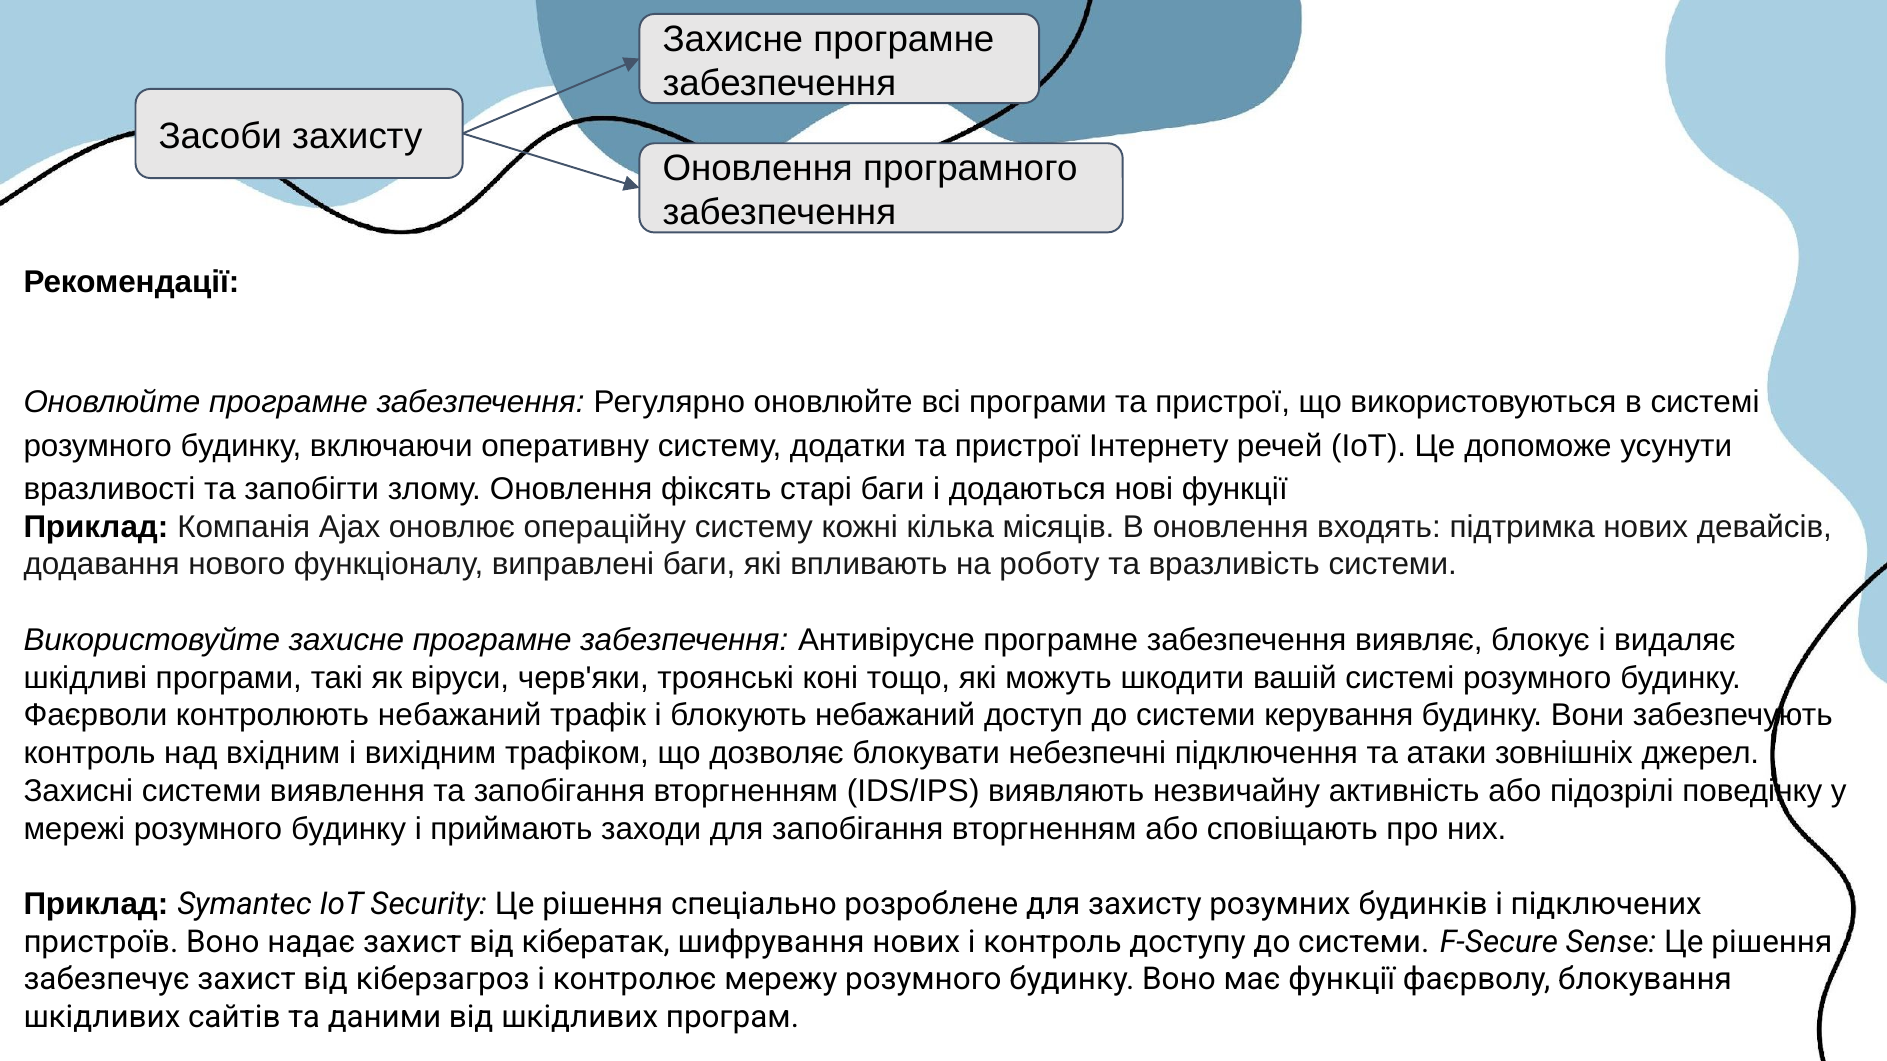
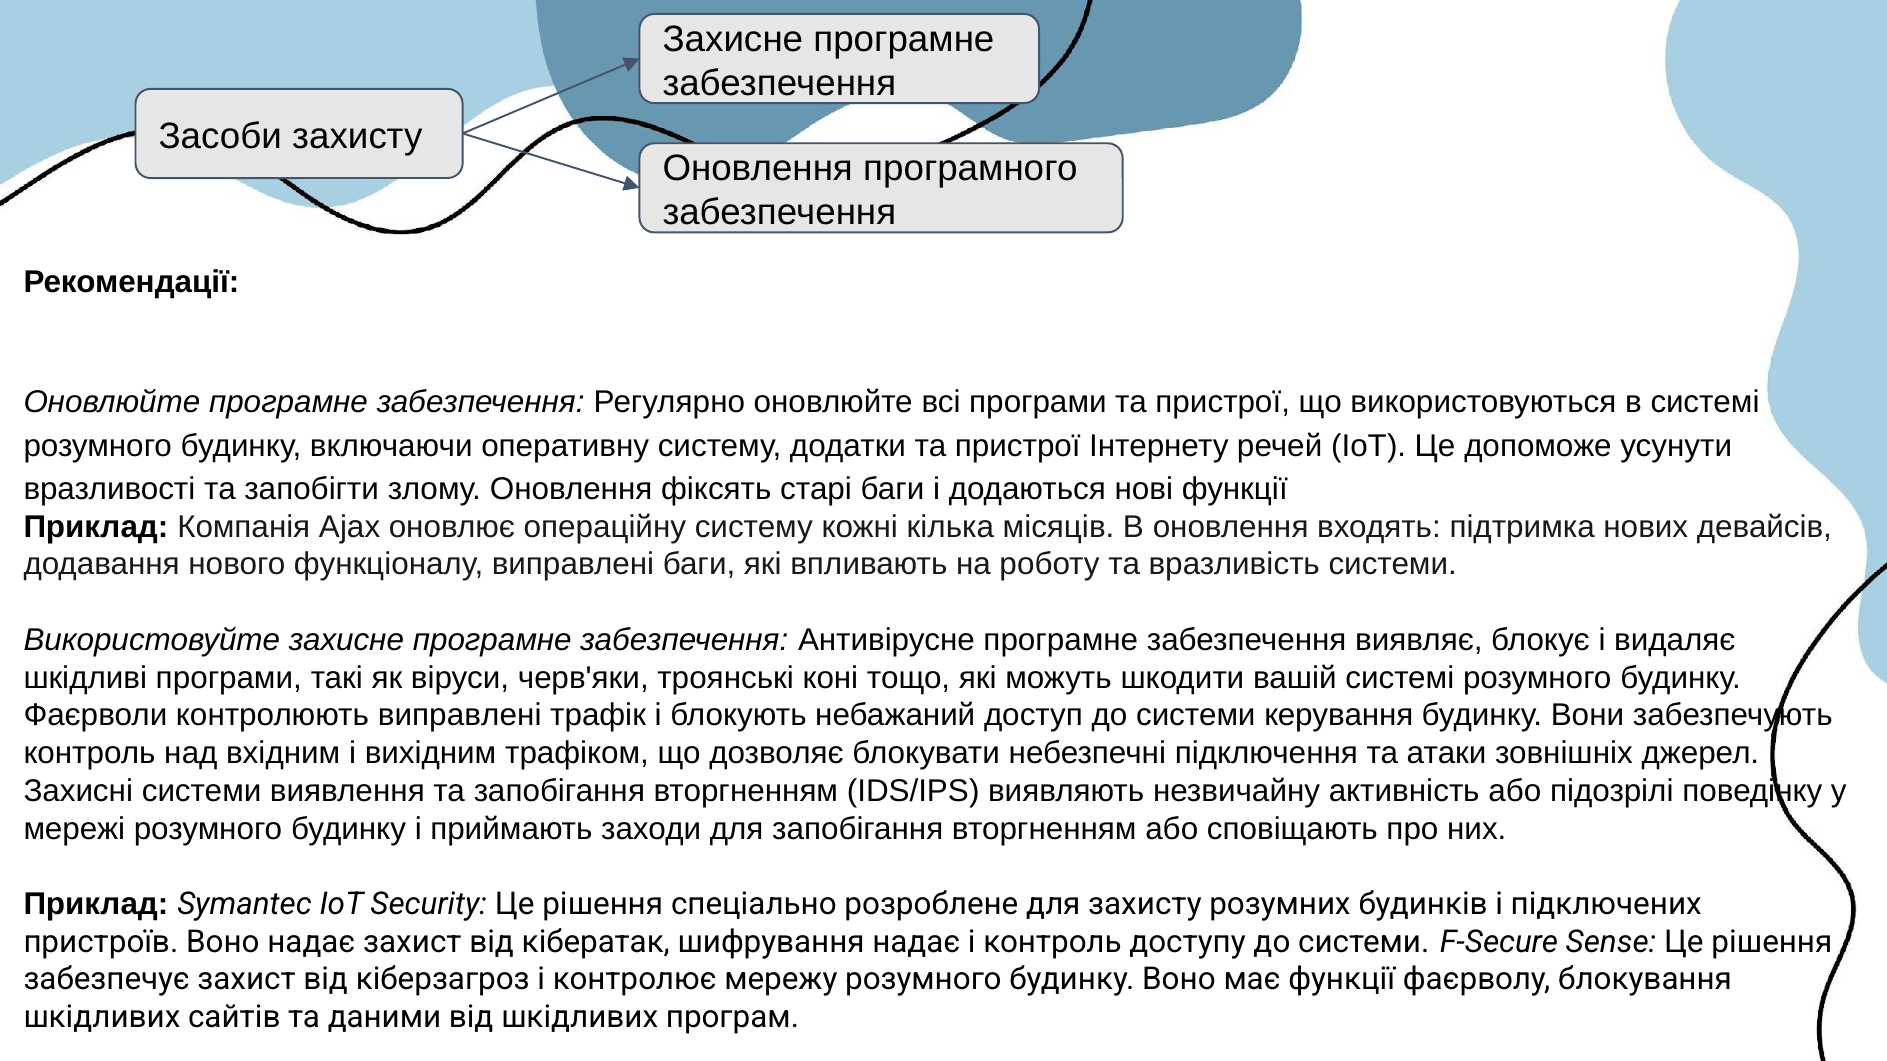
контролюють небажаний: небажаний -> виправлені
шифрування нових: нових -> надає
